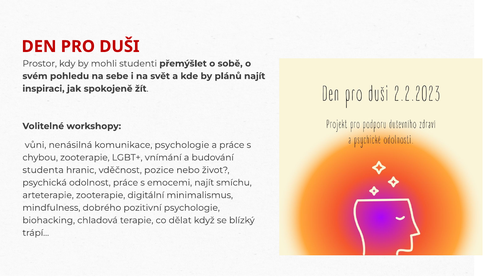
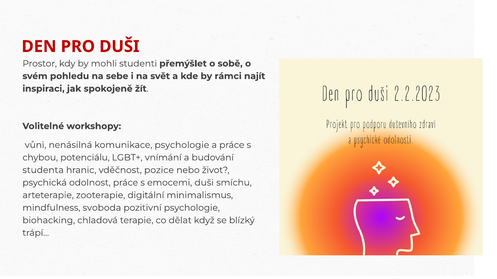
plánů: plánů -> rámci
chybou zooterapie: zooterapie -> potenciálu
emocemi najít: najít -> duši
dobrého: dobrého -> svoboda
